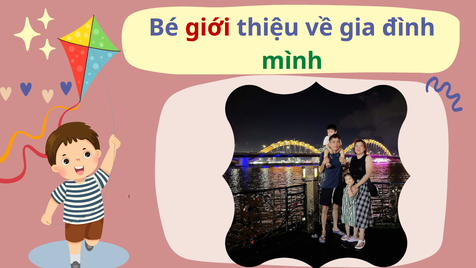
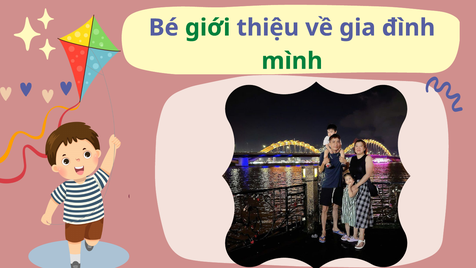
giới colour: red -> green
